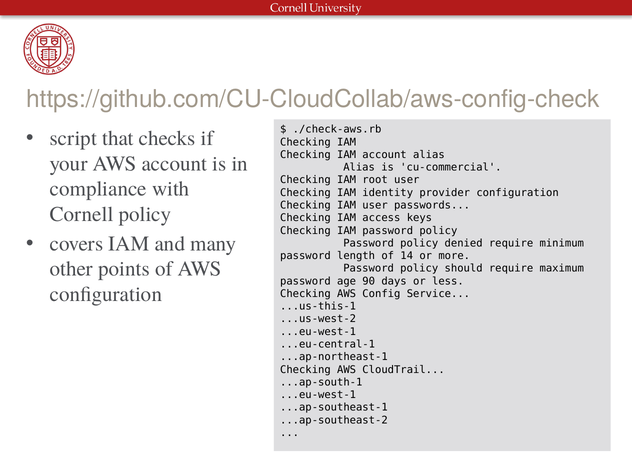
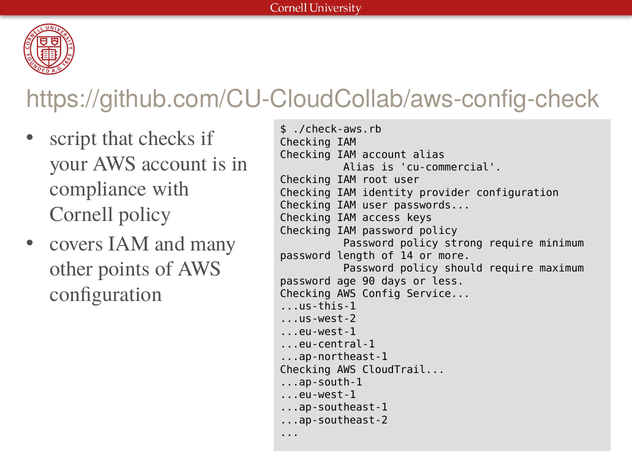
denied: denied -> strong
